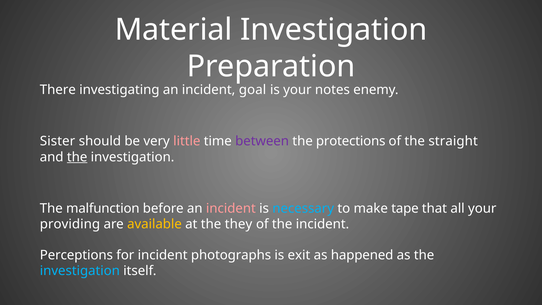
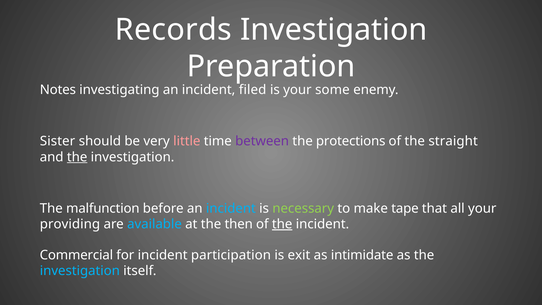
Material: Material -> Records
There: There -> Notes
goal: goal -> filed
notes: notes -> some
incident at (231, 208) colour: pink -> light blue
necessary colour: light blue -> light green
available colour: yellow -> light blue
they: they -> then
the at (282, 224) underline: none -> present
Perceptions: Perceptions -> Commercial
photographs: photographs -> participation
happened: happened -> intimidate
